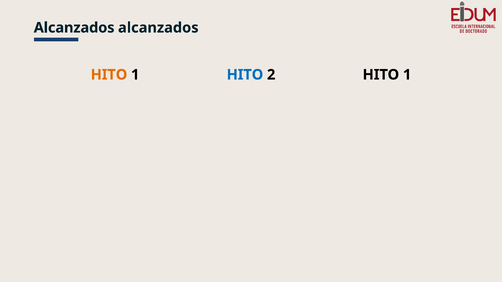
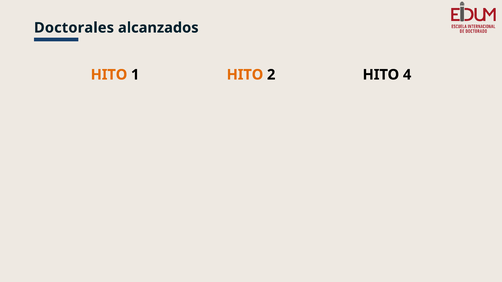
Alcanzados at (74, 28): Alcanzados -> Doctorales
HITO at (245, 75) colour: blue -> orange
2 HITO 1: 1 -> 4
